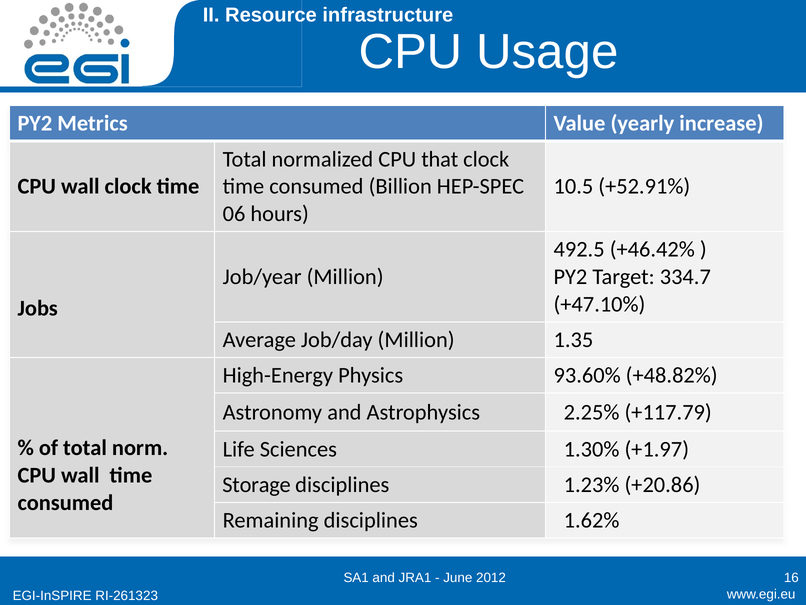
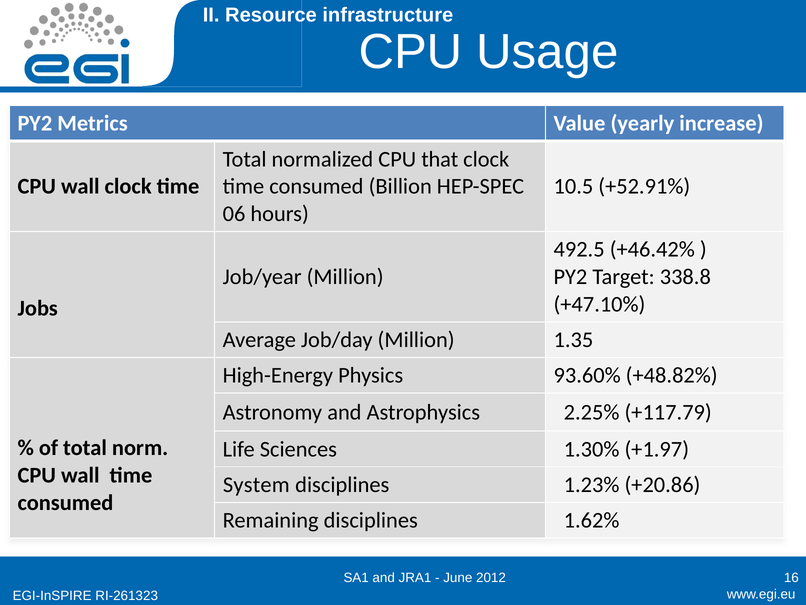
334.7: 334.7 -> 338.8
Storage: Storage -> System
